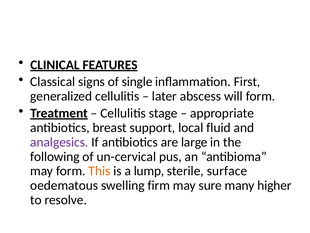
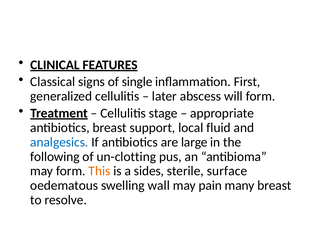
analgesics colour: purple -> blue
un-cervical: un-cervical -> un-clotting
lump: lump -> sides
firm: firm -> wall
sure: sure -> pain
many higher: higher -> breast
